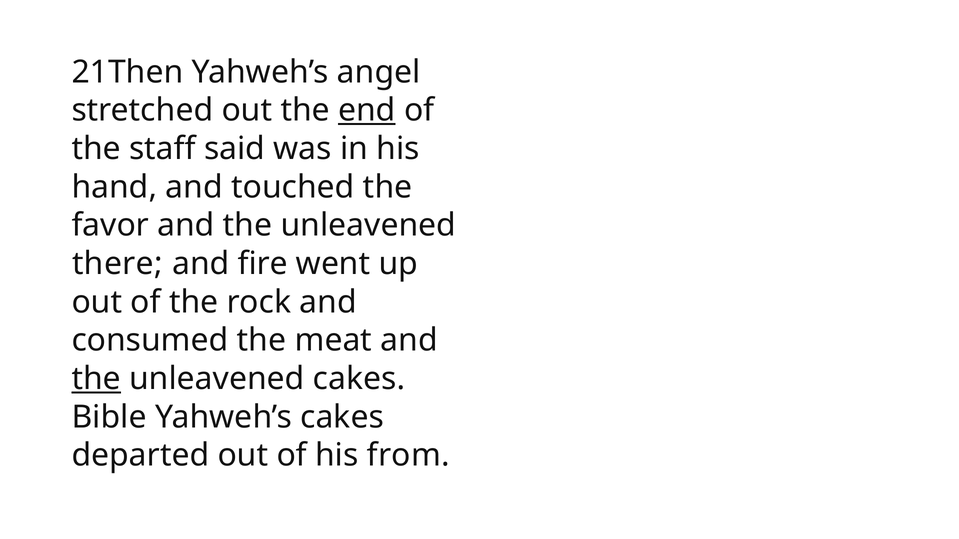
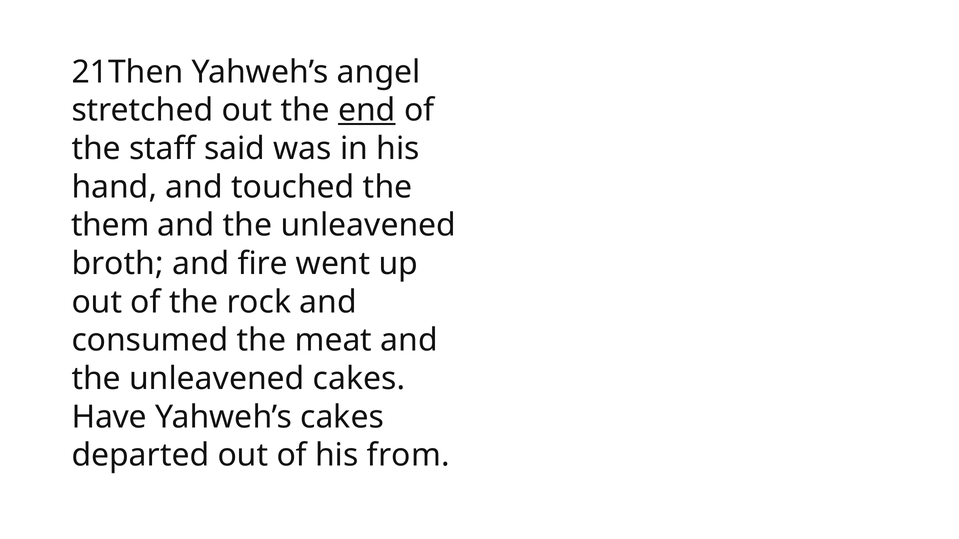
favor: favor -> them
there: there -> broth
the at (96, 379) underline: present -> none
Bible: Bible -> Have
